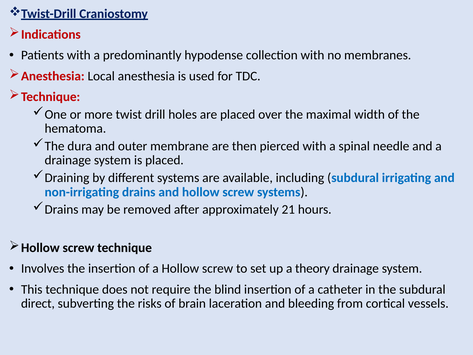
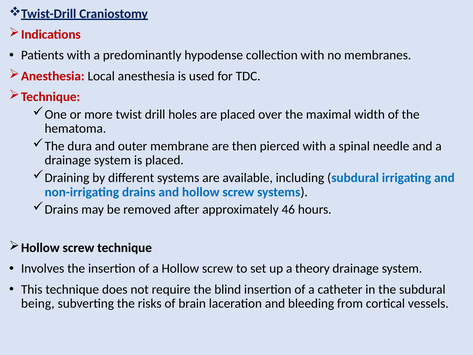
21: 21 -> 46
direct: direct -> being
